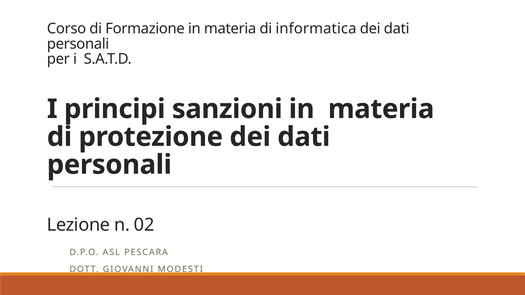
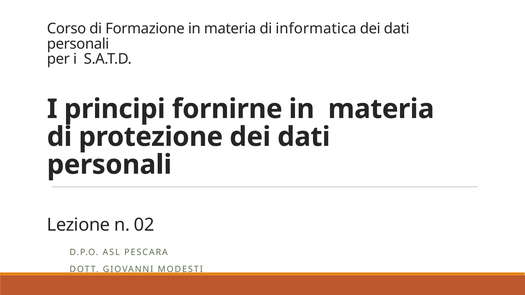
sanzioni: sanzioni -> fornirne
